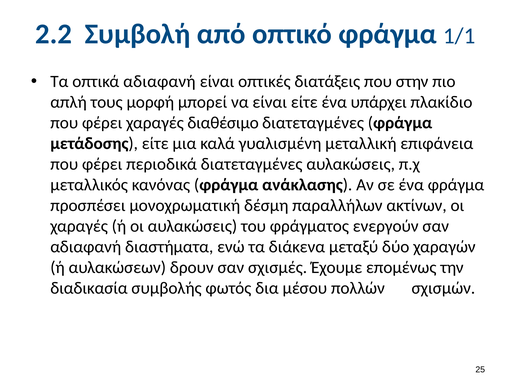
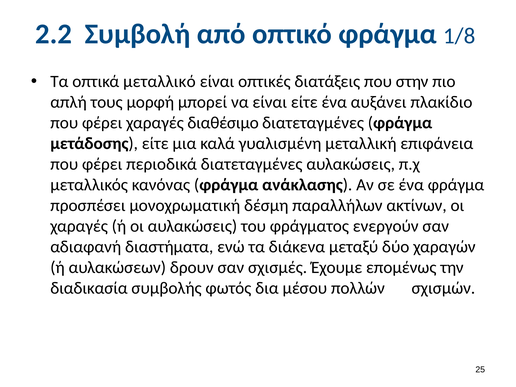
1/1: 1/1 -> 1/8
οπτικά αδιαφανή: αδιαφανή -> μεταλλικό
υπάρχει: υπάρχει -> αυξάνει
